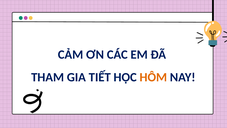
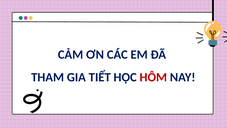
HÔM colour: orange -> red
